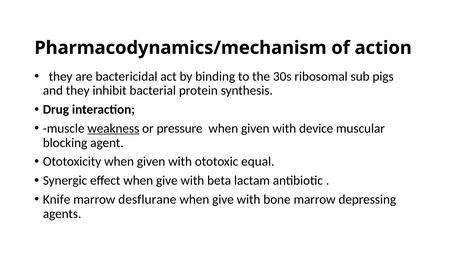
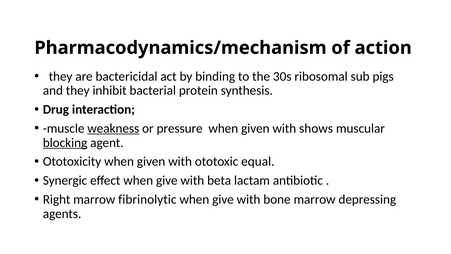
device: device -> shows
blocking underline: none -> present
Knife: Knife -> Right
desflurane: desflurane -> fibrinolytic
